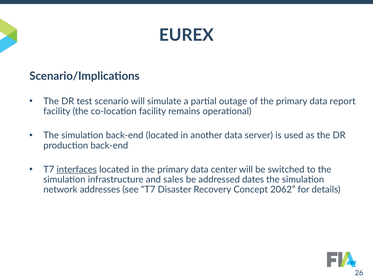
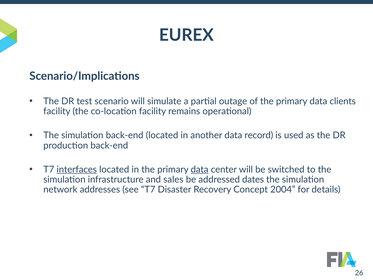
report: report -> clients
server: server -> record
data at (200, 169) underline: none -> present
2062: 2062 -> 2004
